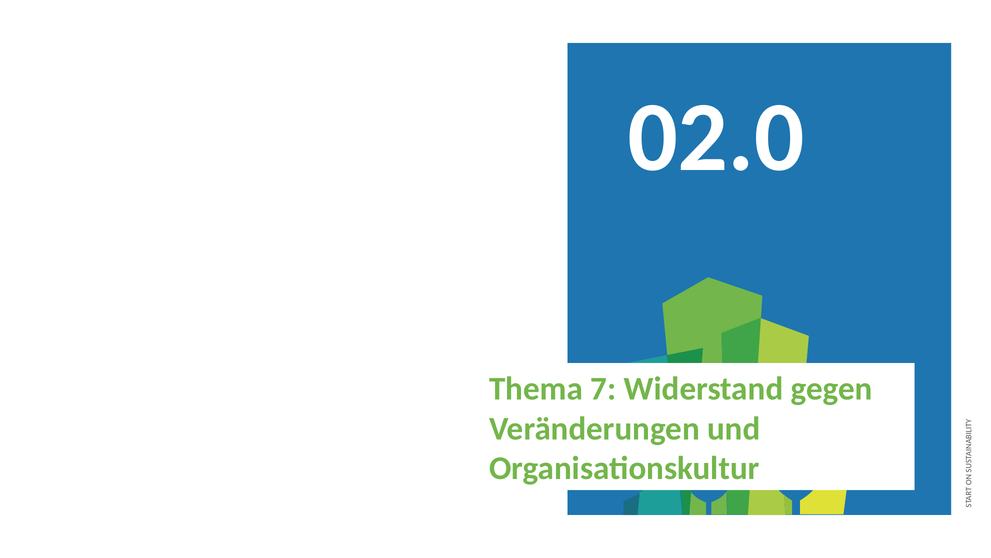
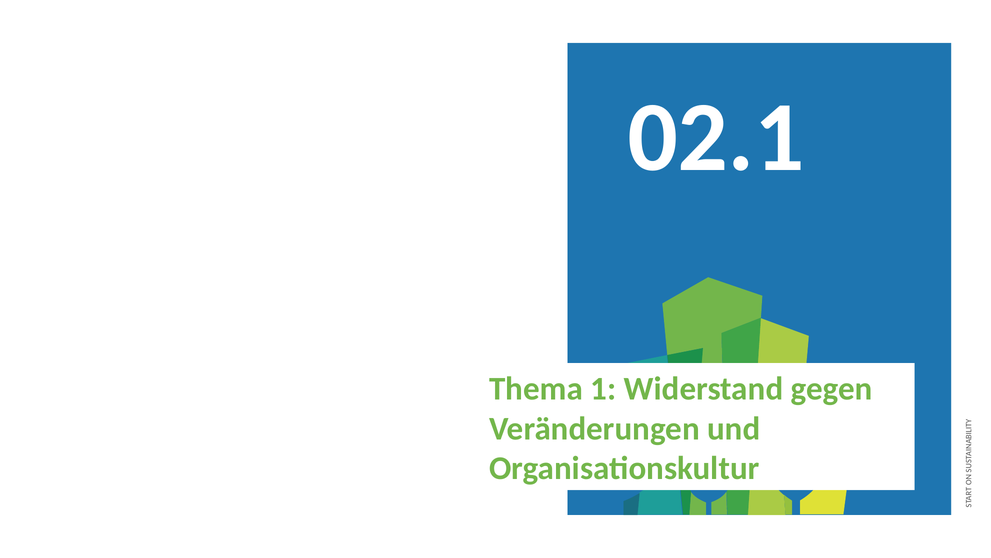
02.0: 02.0 -> 02.1
7: 7 -> 1
